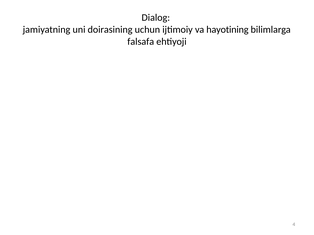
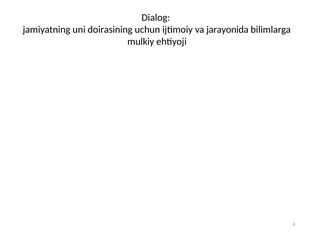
hayotining: hayotining -> jarayonida
falsafa: falsafa -> mulkiy
